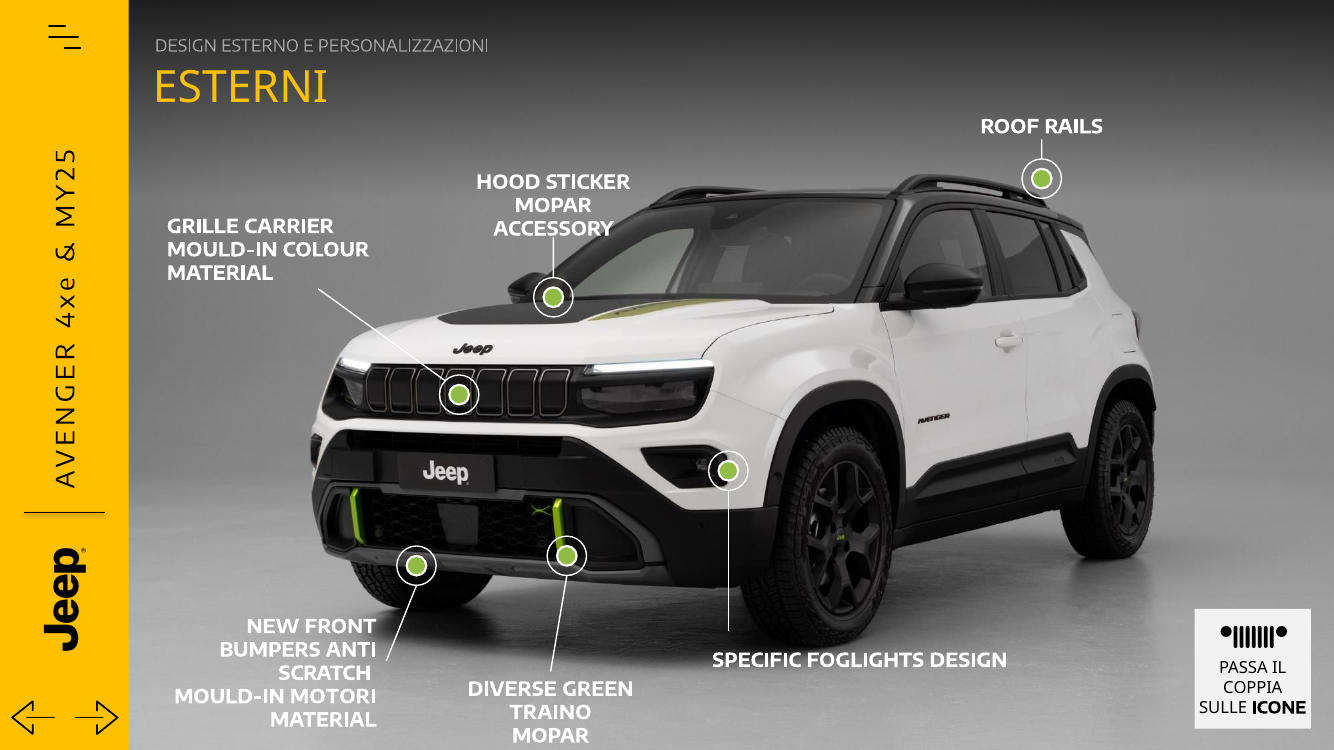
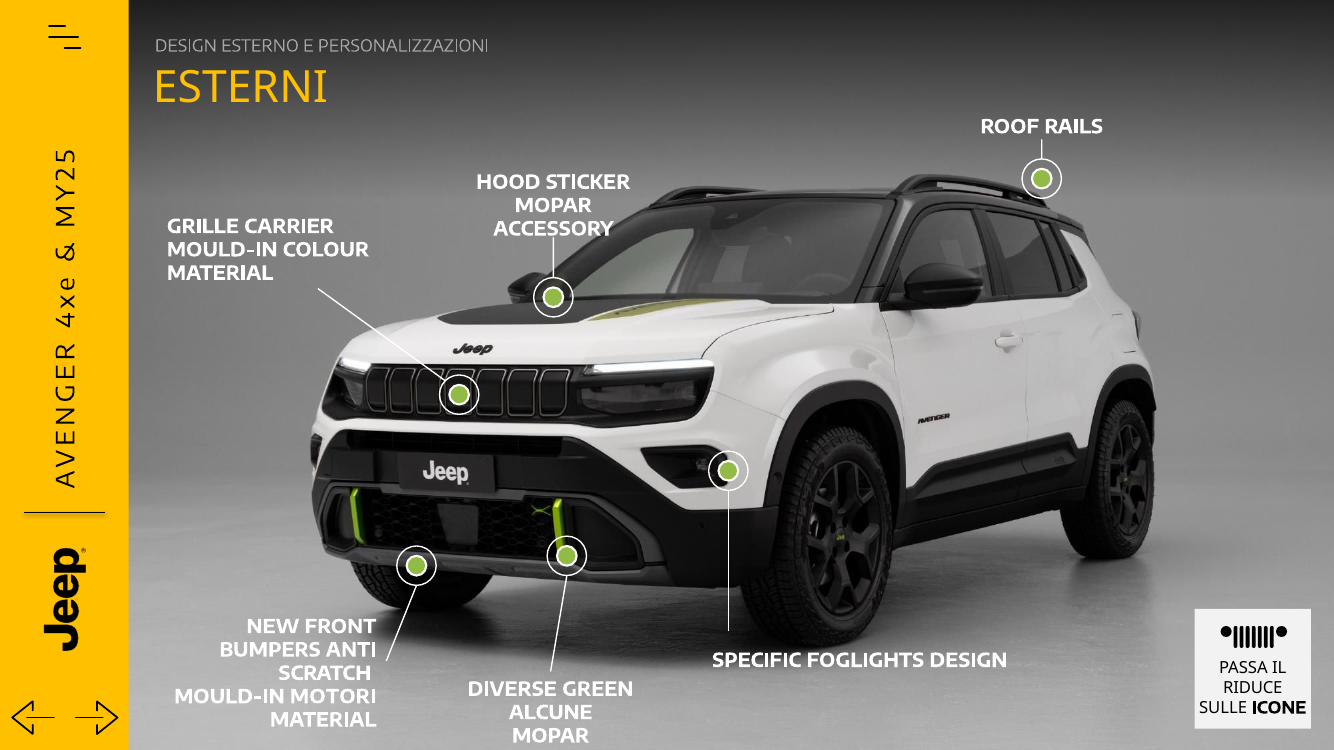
COPPIA: COPPIA -> RIDUCE
TRAINO: TRAINO -> ALCUNE
